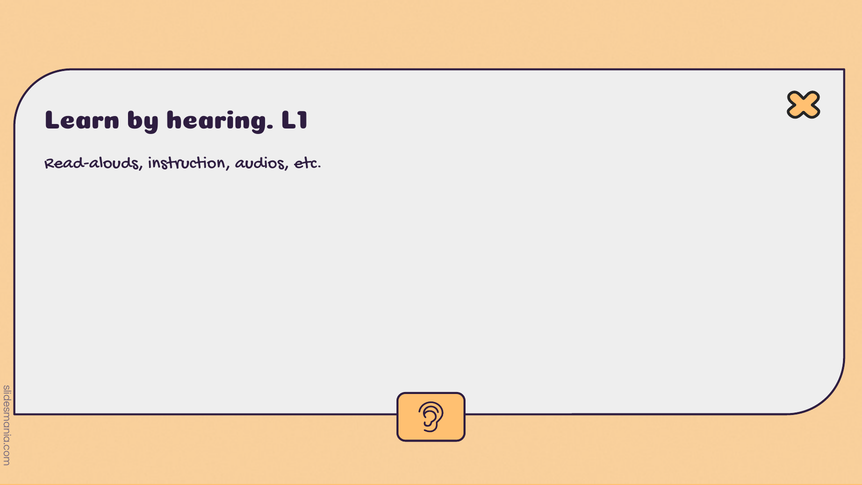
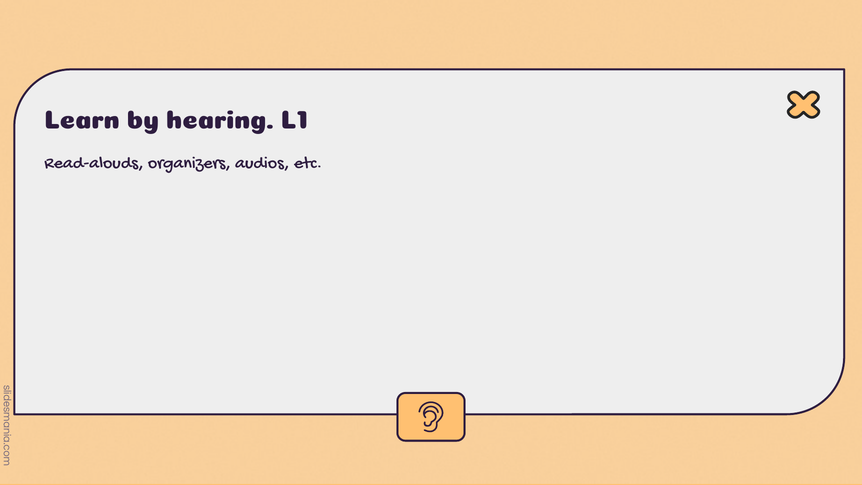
instruction: instruction -> organizers
